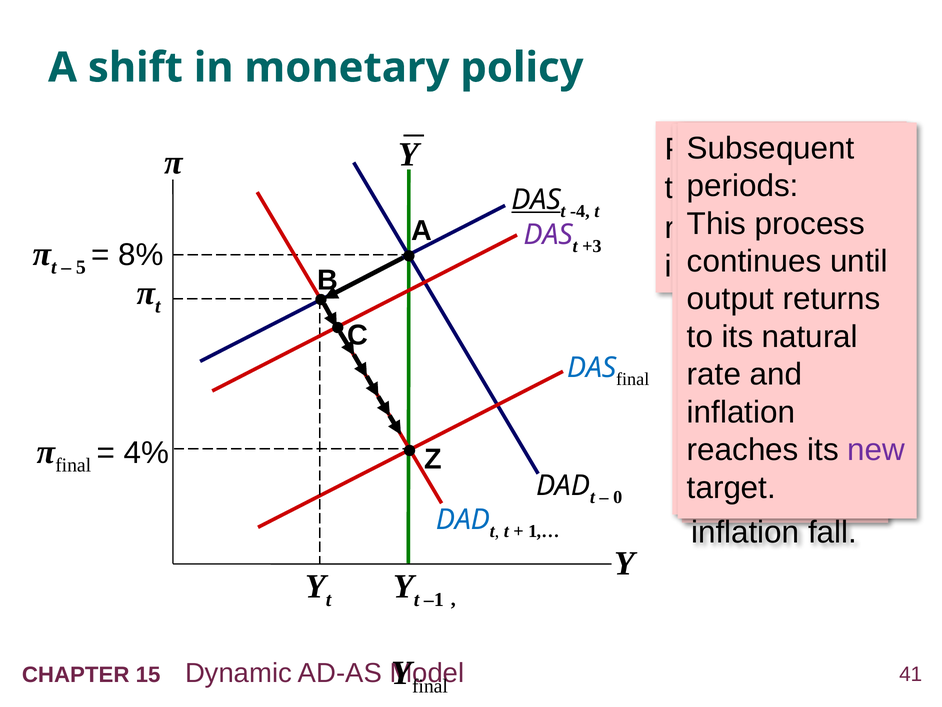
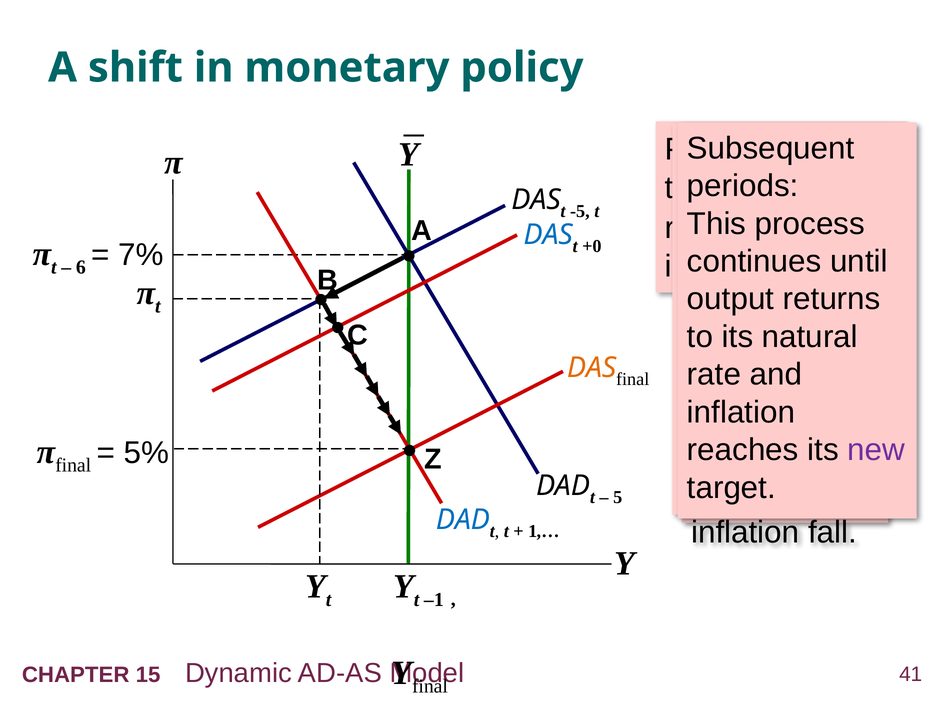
DAS at (536, 200) underline: present -> none
-4: -4 -> -5
DAS at (548, 235) colour: purple -> blue
+3: +3 -> +0
5: 5 -> 6
8%: 8% -> 7%
DAS at (592, 367) colour: blue -> orange
4%: 4% -> 5%
0: 0 -> 5
